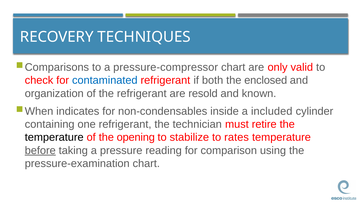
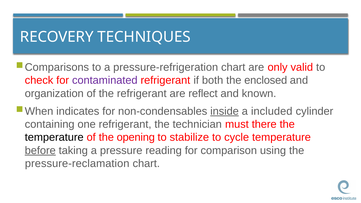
pressure-compressor: pressure-compressor -> pressure-refrigeration
contaminated colour: blue -> purple
resold: resold -> reflect
inside underline: none -> present
retire: retire -> there
rates: rates -> cycle
pressure-examination: pressure-examination -> pressure-reclamation
